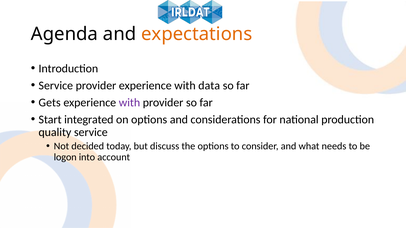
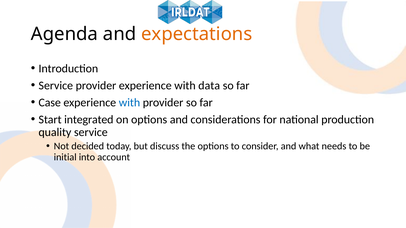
Gets: Gets -> Case
with at (129, 103) colour: purple -> blue
logon: logon -> initial
